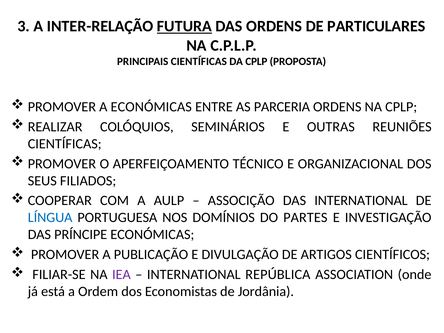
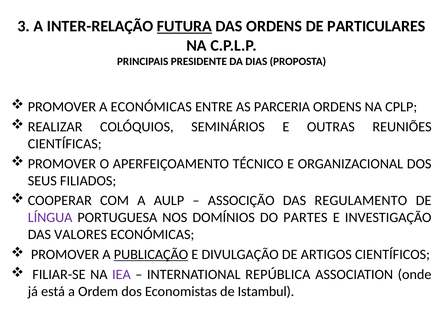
PRINCIPAIS CIENTÍFICAS: CIENTÍFICAS -> PRESIDENTE
DA CPLP: CPLP -> DIAS
DAS INTERNATIONAL: INTERNATIONAL -> REGULAMENTO
LÍNGUA colour: blue -> purple
PRÍNCIPE: PRÍNCIPE -> VALORES
PUBLICAÇÃO underline: none -> present
Jordânia: Jordânia -> Istambul
